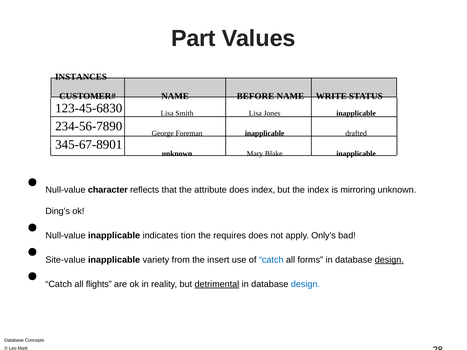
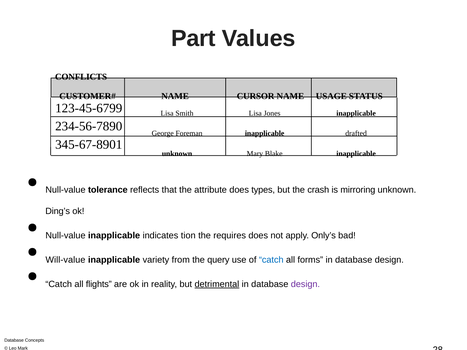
INSTANCES: INSTANCES -> CONFLICTS
BEFORE: BEFORE -> CURSOR
WRITE: WRITE -> USAGE
123-45-6830: 123-45-6830 -> 123-45-6799
character: character -> tolerance
does index: index -> types
the index: index -> crash
Site-value: Site-value -> Will-value
insert: insert -> query
design at (389, 260) underline: present -> none
design at (305, 284) colour: blue -> purple
